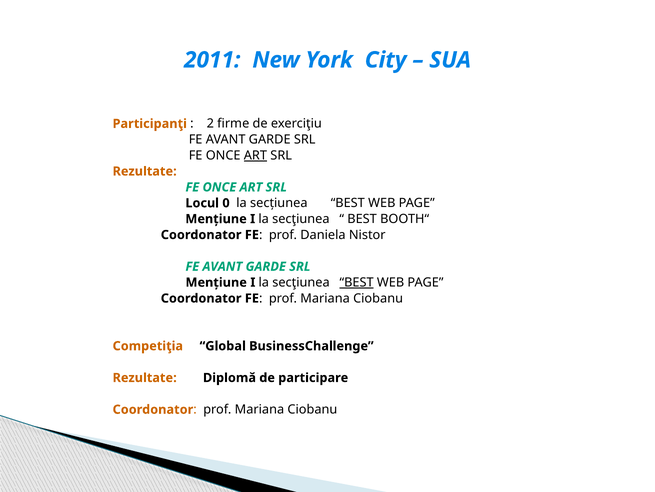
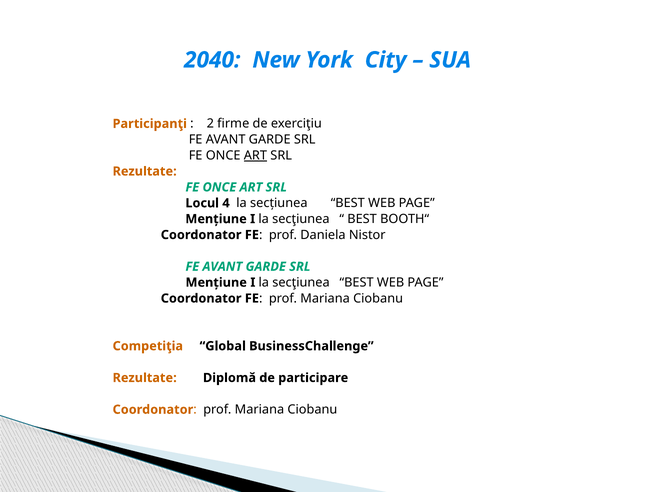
2011: 2011 -> 2040
0: 0 -> 4
BEST at (357, 282) underline: present -> none
